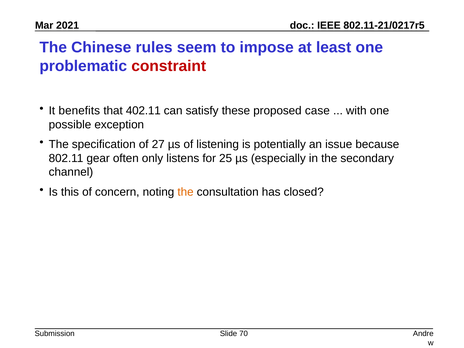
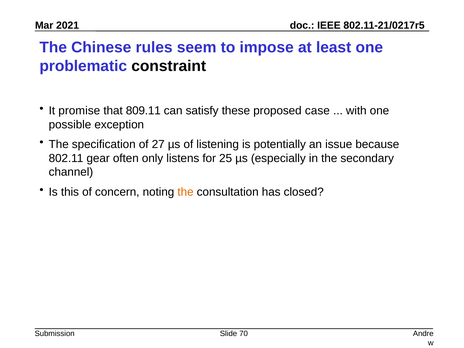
constraint colour: red -> black
benefits: benefits -> promise
402.11: 402.11 -> 809.11
